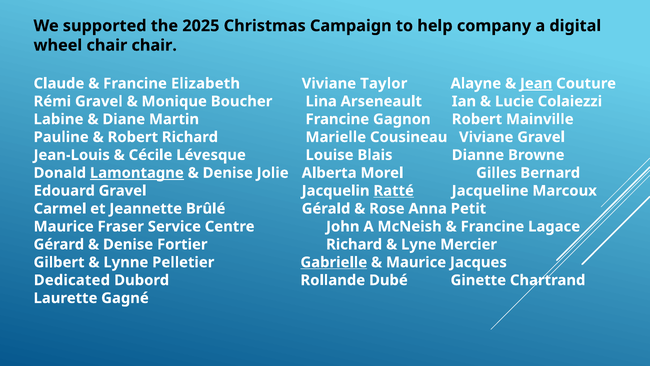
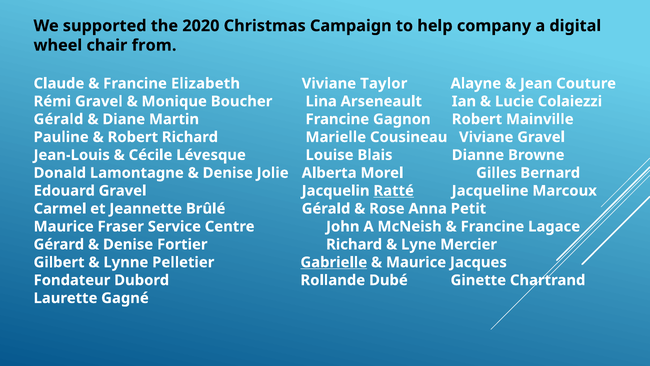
2025: 2025 -> 2020
chair chair: chair -> from
Jean underline: present -> none
Labine at (59, 119): Labine -> Gérald
Lamontagne underline: present -> none
Dedicated: Dedicated -> Fondateur
